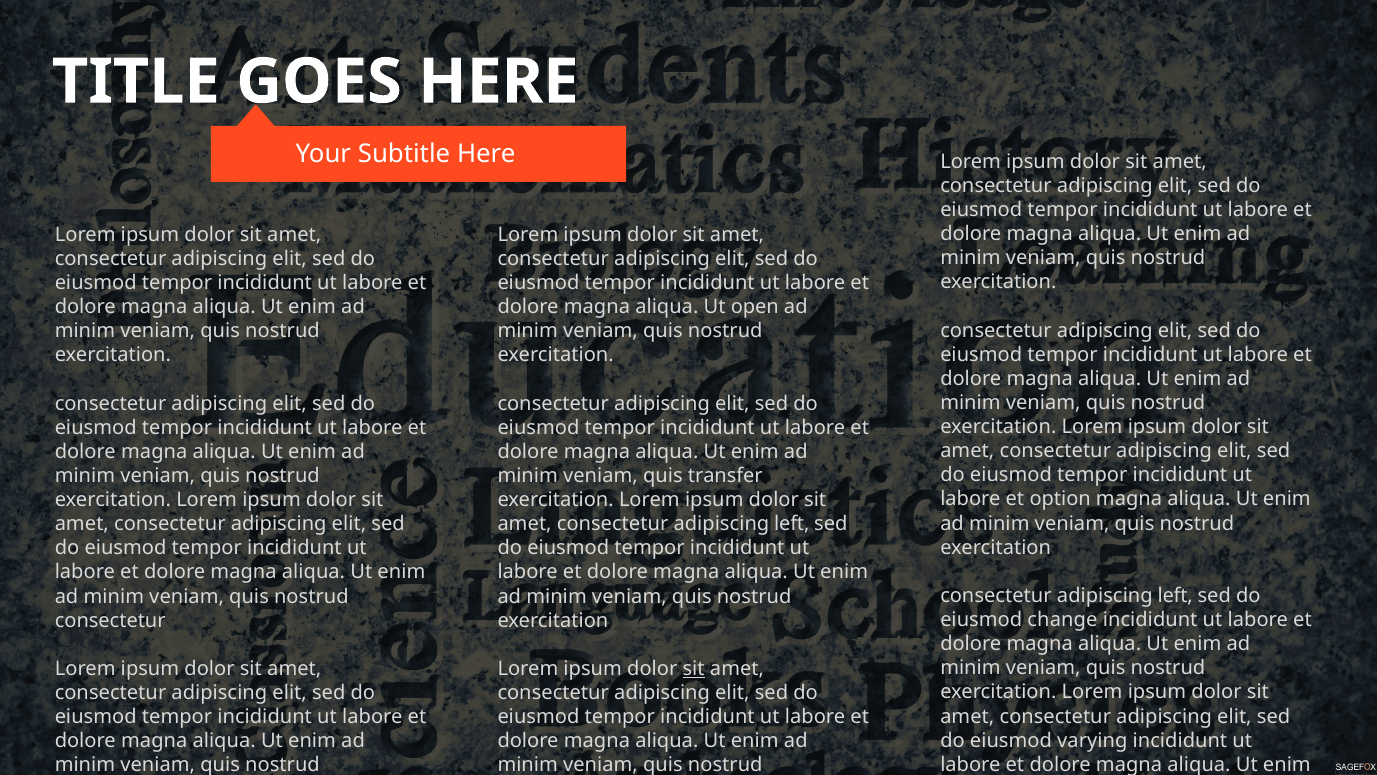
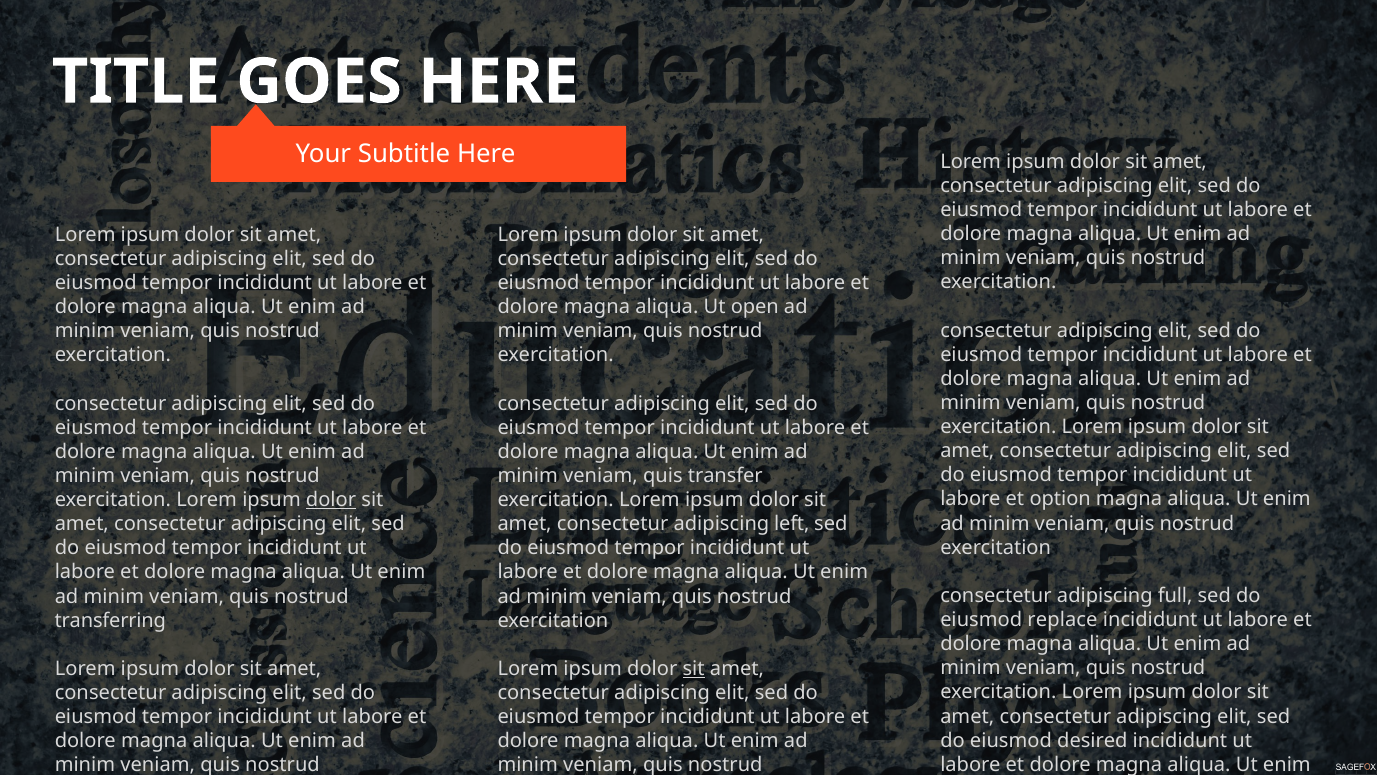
dolor at (331, 500) underline: none -> present
left at (1175, 595): left -> full
change: change -> replace
consectetur at (110, 620): consectetur -> transferring
varying: varying -> desired
